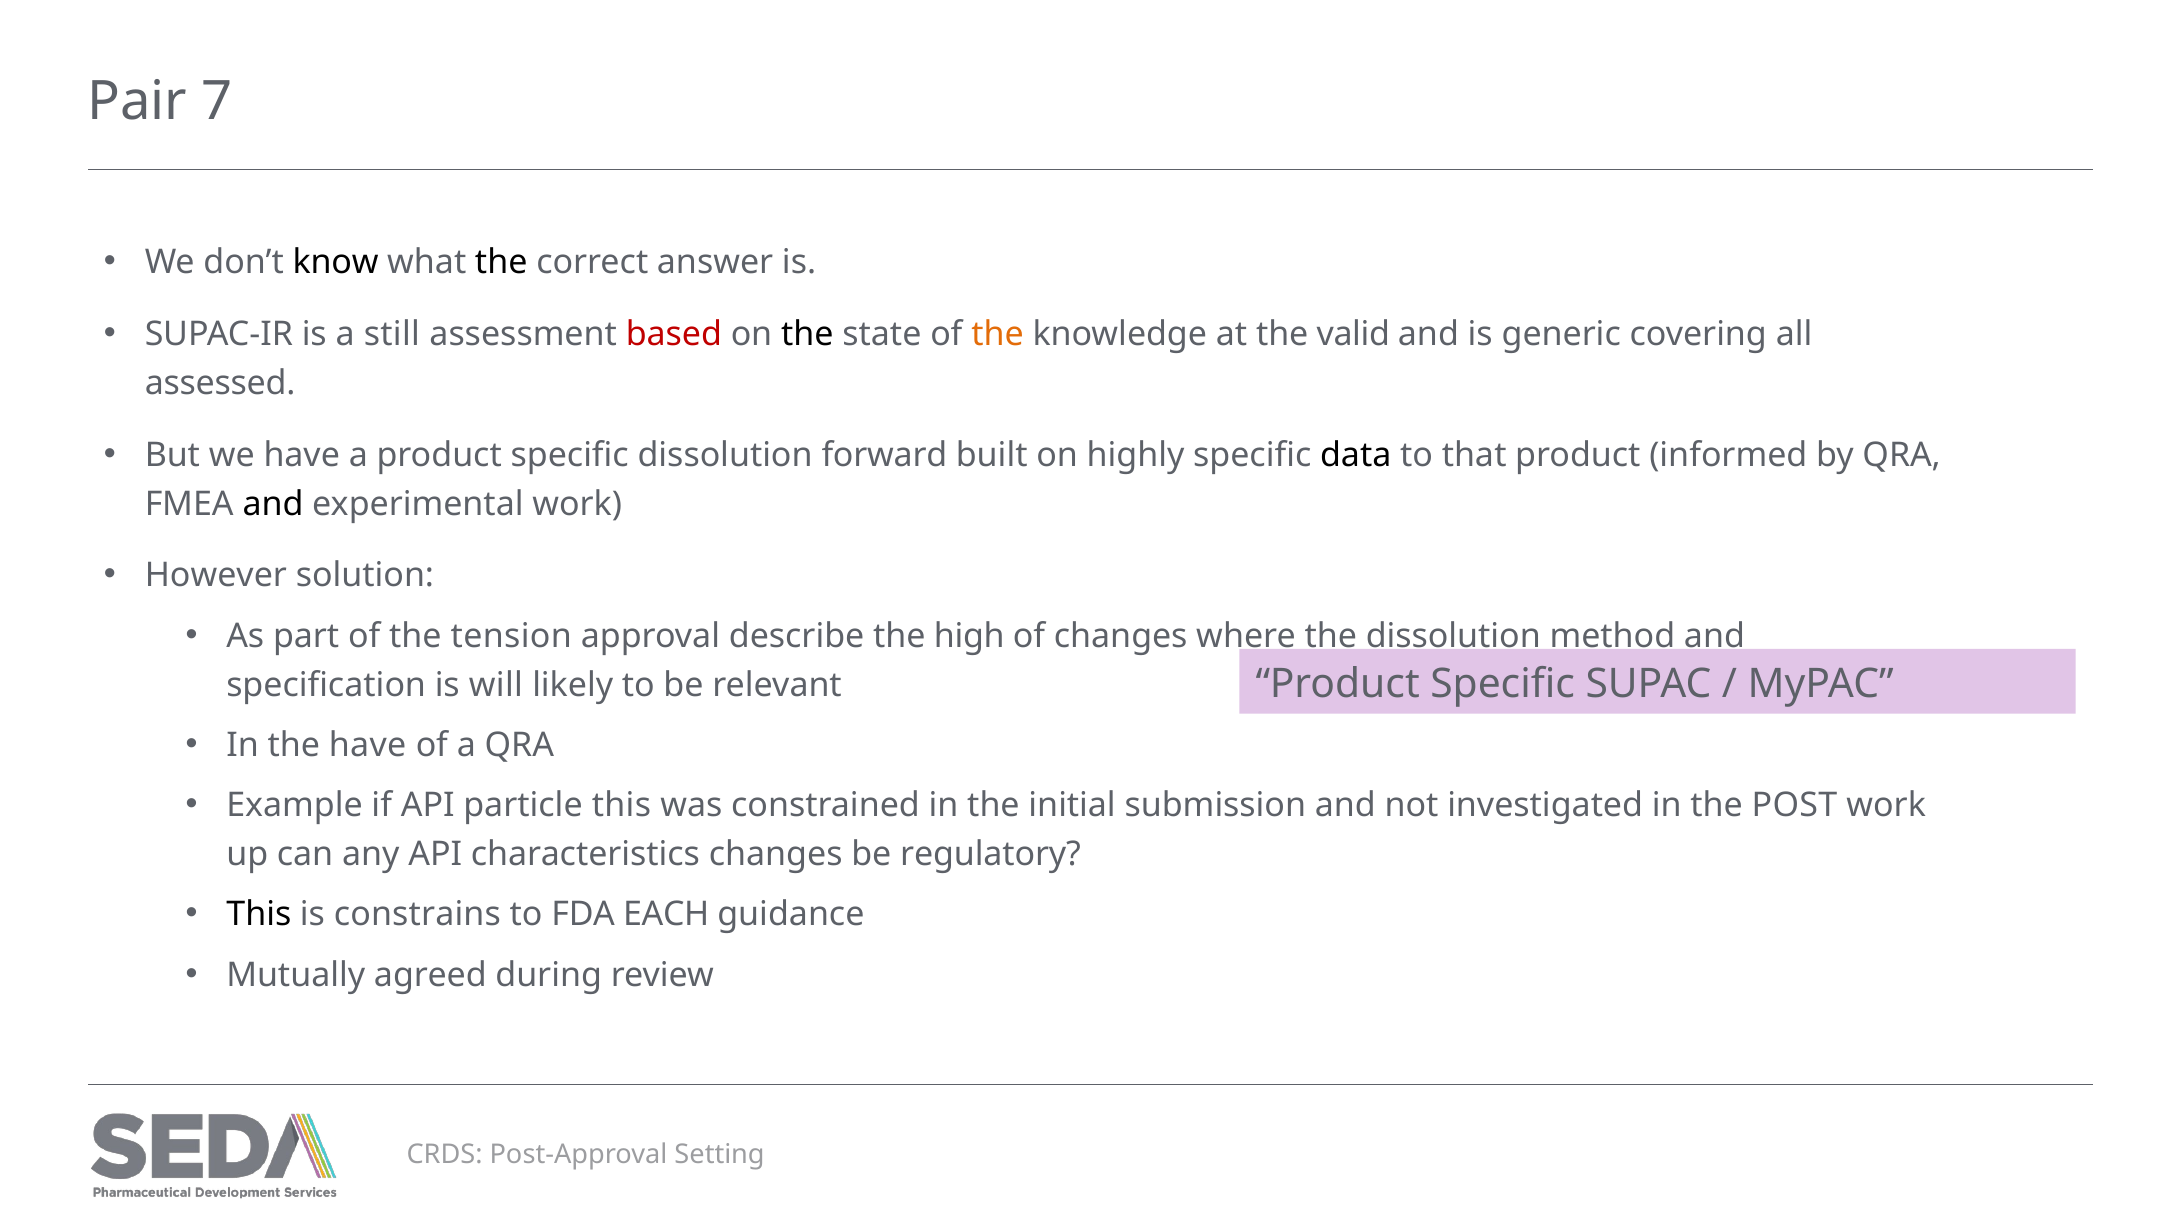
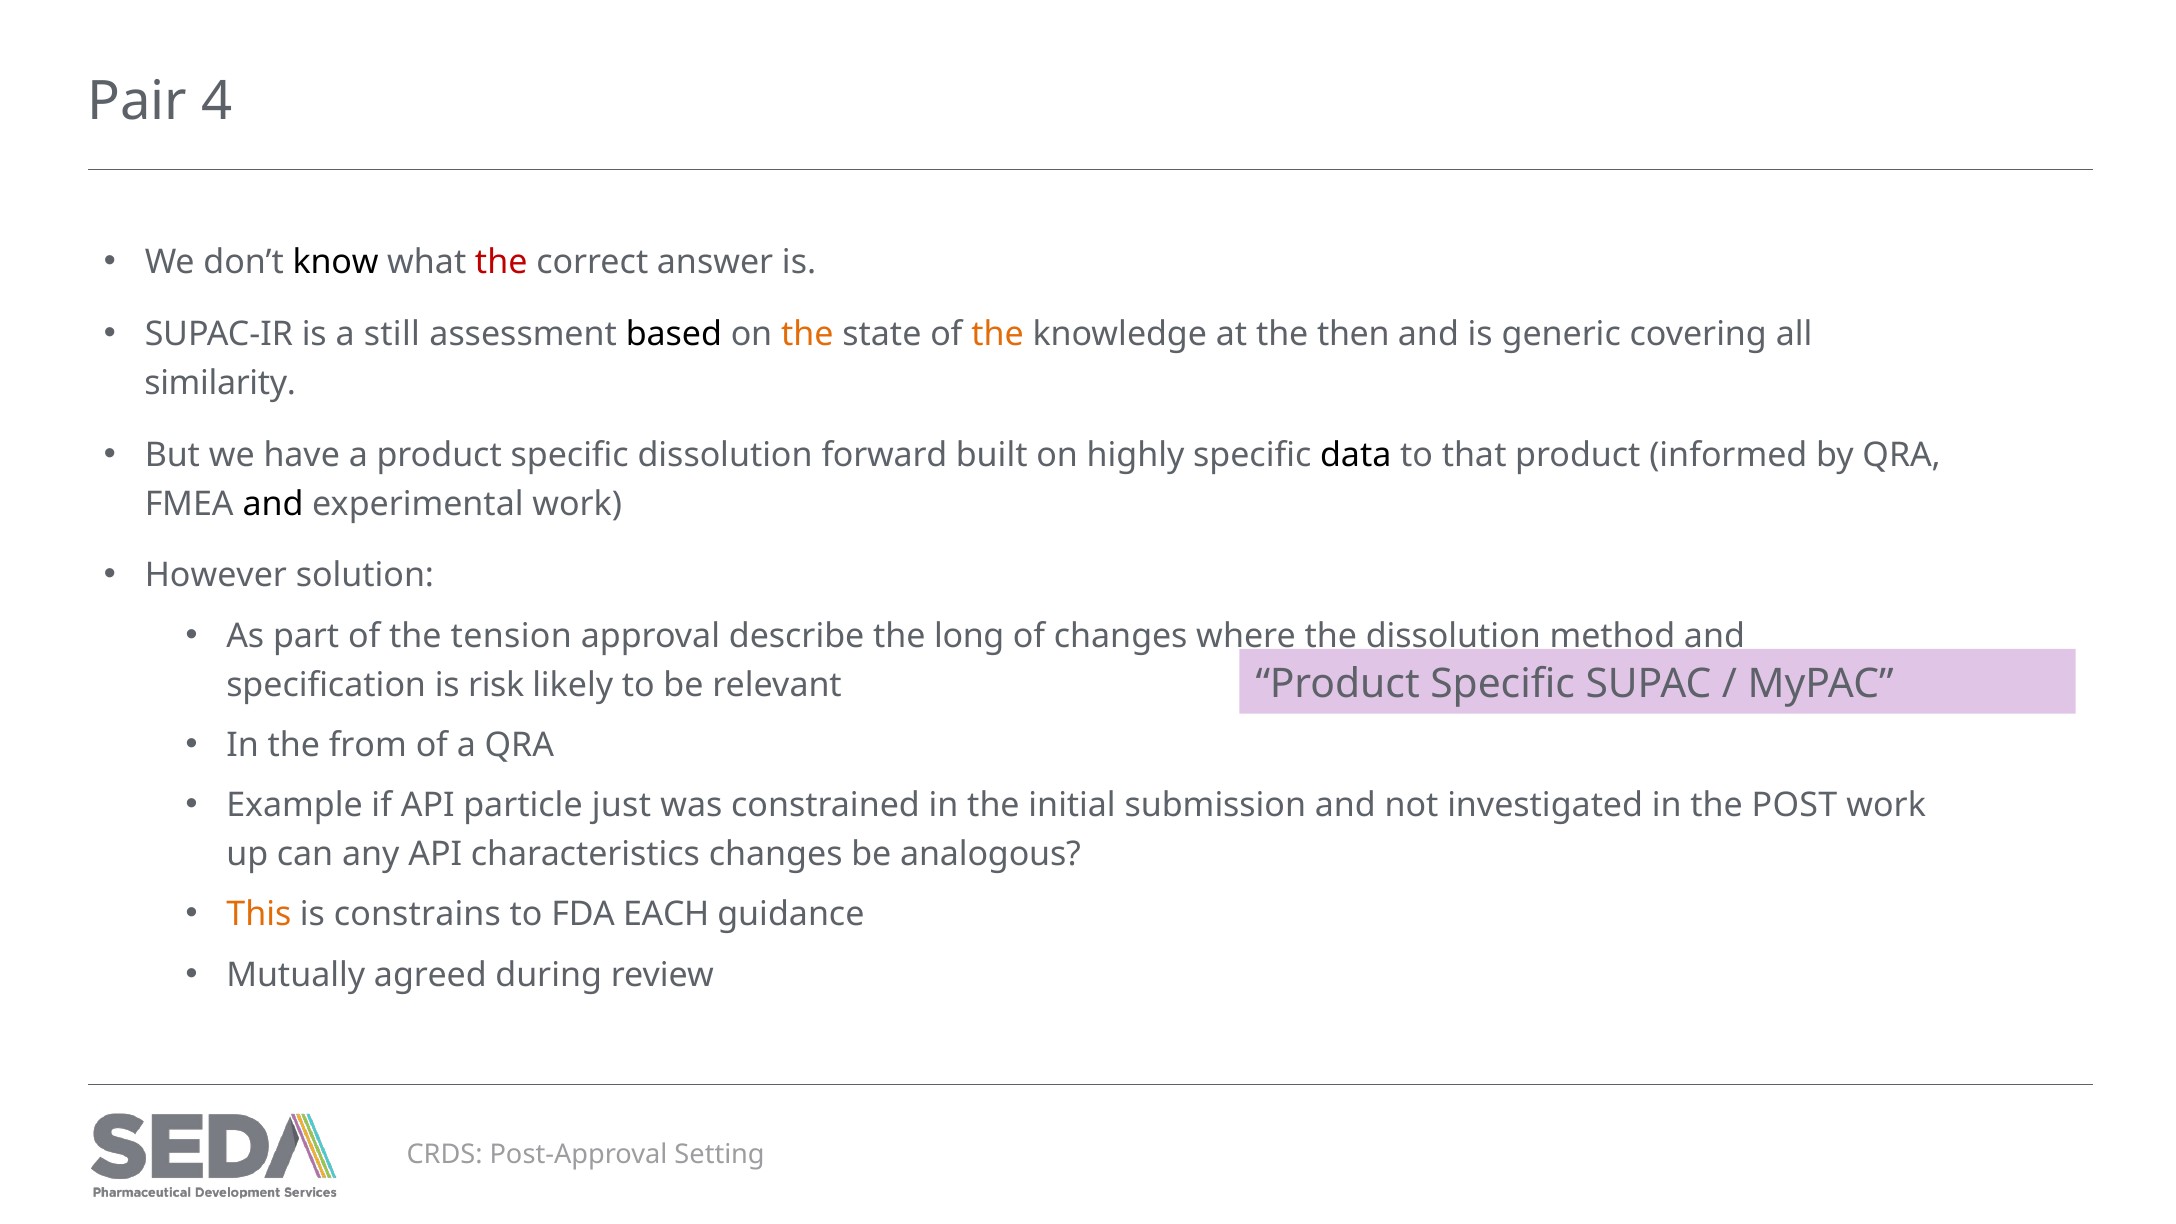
7: 7 -> 4
the at (501, 263) colour: black -> red
based colour: red -> black
the at (807, 334) colour: black -> orange
valid: valid -> then
assessed: assessed -> similarity
high: high -> long
will: will -> risk
the have: have -> from
particle this: this -> just
regulatory: regulatory -> analogous
This at (259, 915) colour: black -> orange
